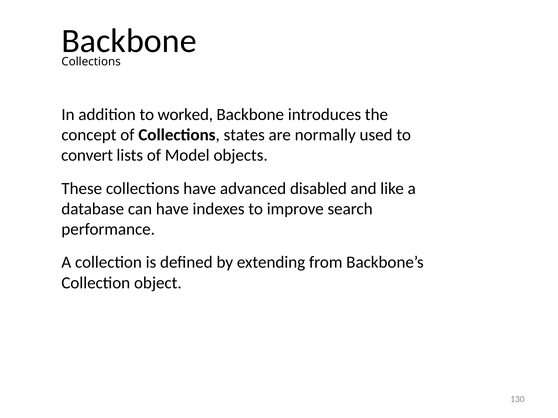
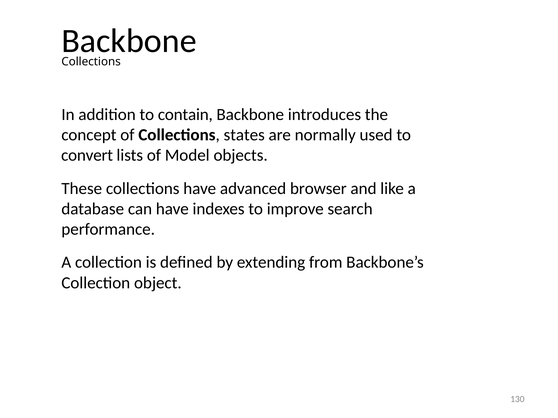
worked: worked -> contain
disabled: disabled -> browser
